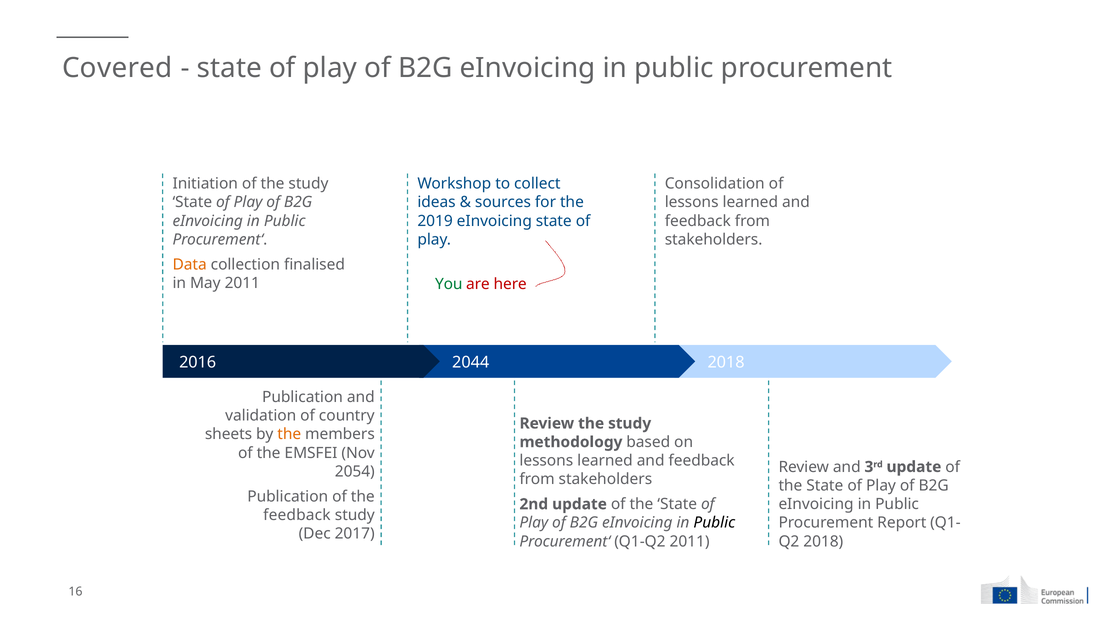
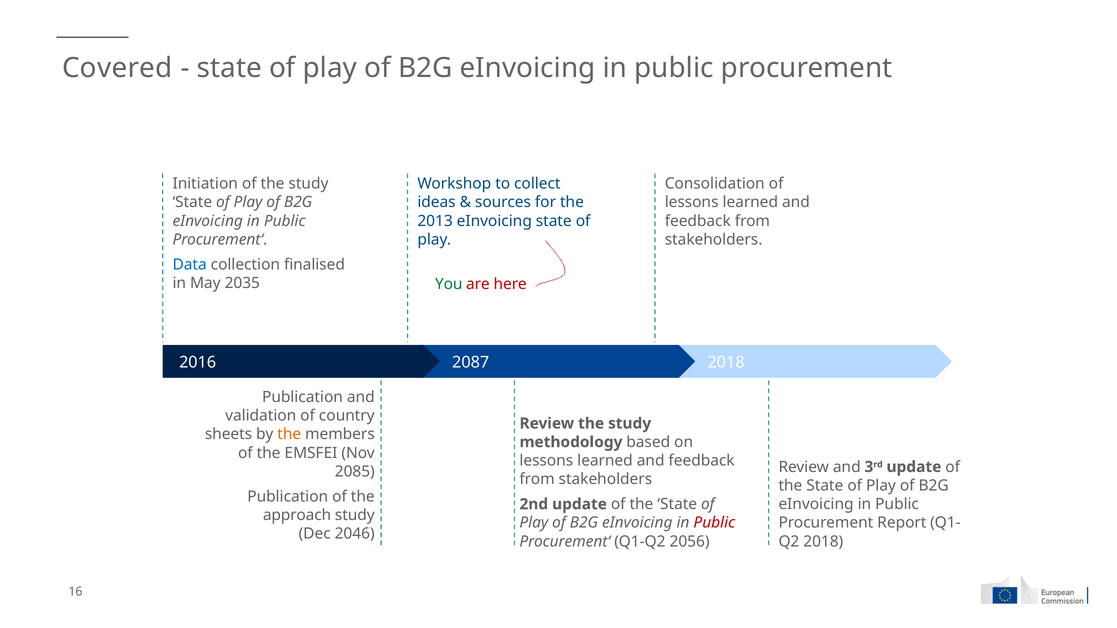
2019: 2019 -> 2013
Data colour: orange -> blue
May 2011: 2011 -> 2035
2044: 2044 -> 2087
2054: 2054 -> 2085
feedback at (297, 515): feedback -> approach
Public at (714, 523) colour: black -> red
2017: 2017 -> 2046
Q1-Q2 2011: 2011 -> 2056
